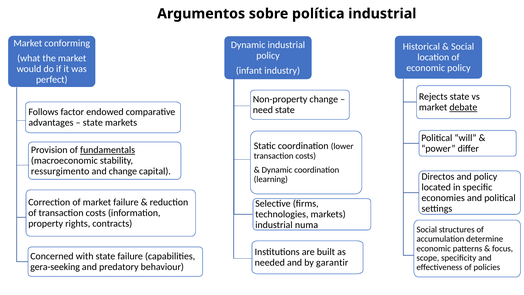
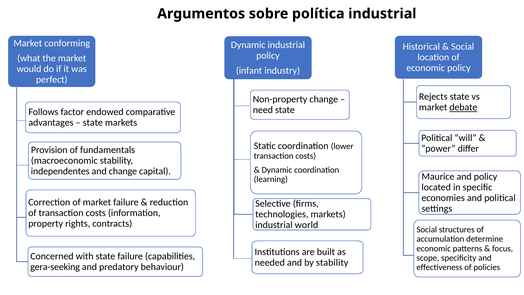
fundamentals underline: present -> none
ressurgimento: ressurgimento -> independentes
Directos: Directos -> Maurice
numa: numa -> world
by garantir: garantir -> stability
